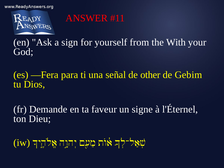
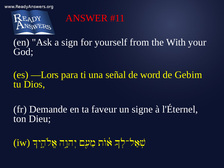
—Fera: —Fera -> —Lors
other: other -> word
